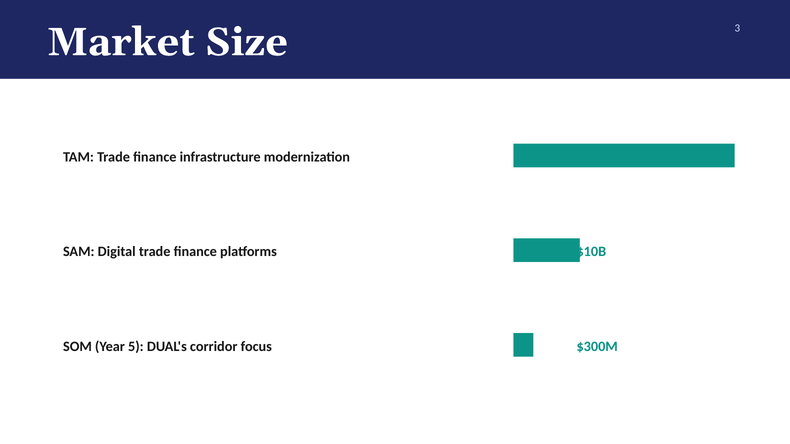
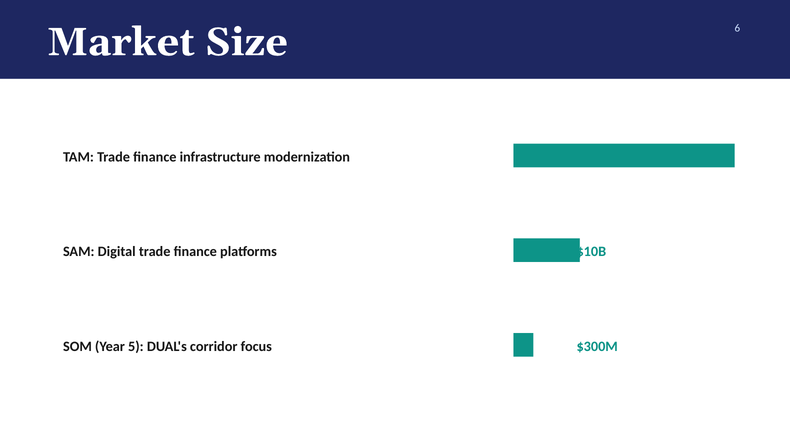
3: 3 -> 6
